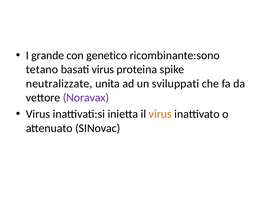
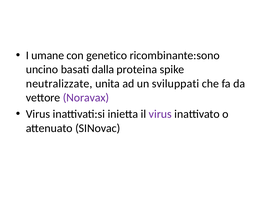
grande: grande -> umane
tetano: tetano -> uncino
basati virus: virus -> dalla
virus at (160, 114) colour: orange -> purple
